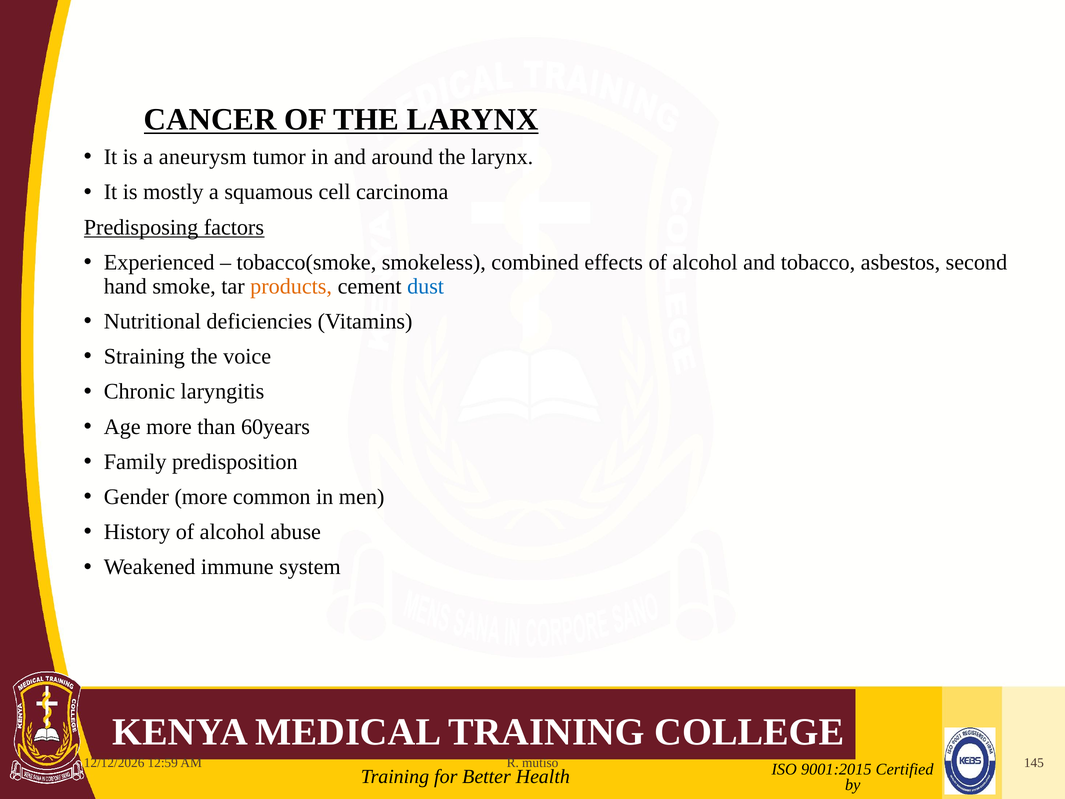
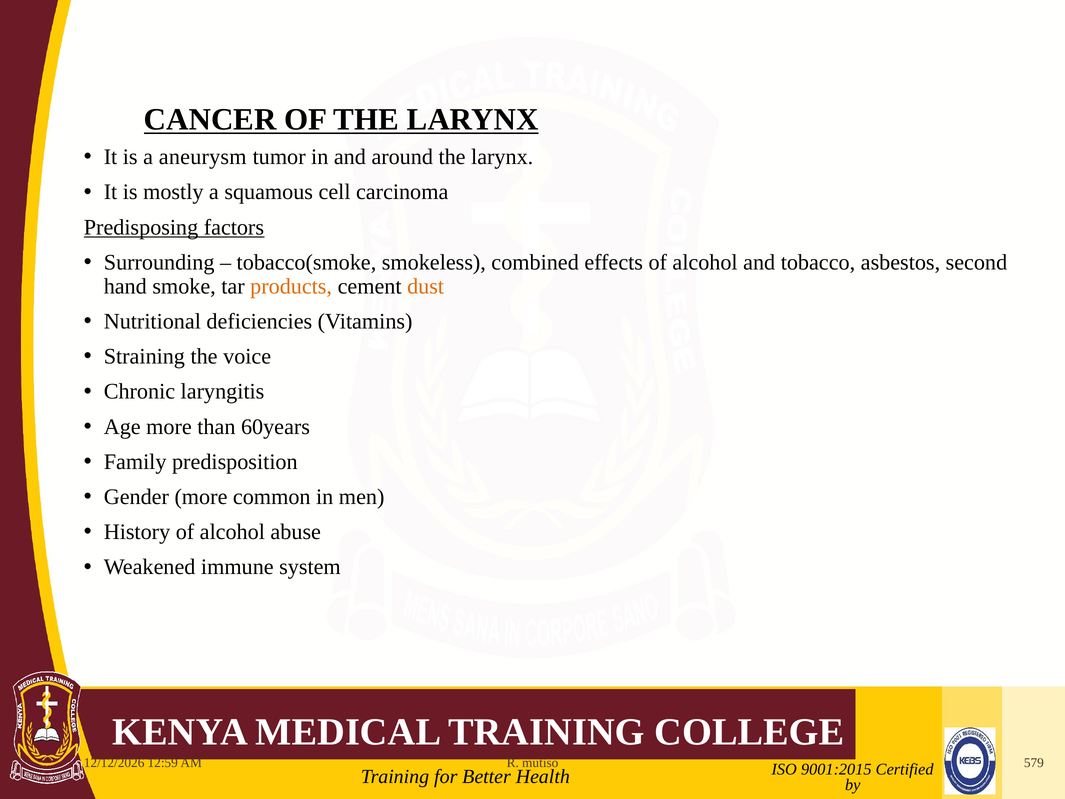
Experienced: Experienced -> Surrounding
dust colour: blue -> orange
145: 145 -> 579
